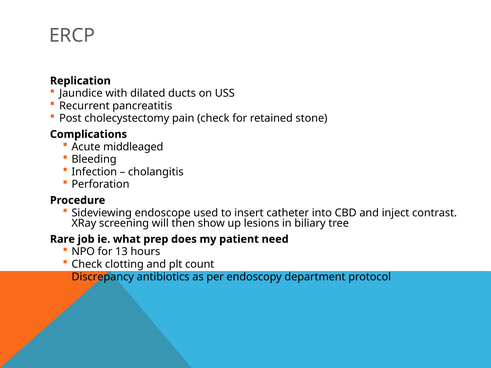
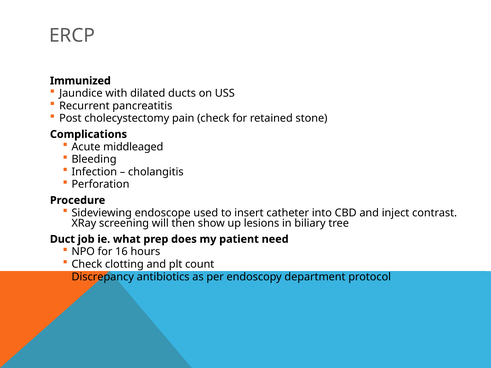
Replication: Replication -> Immunized
Rare: Rare -> Duct
13: 13 -> 16
